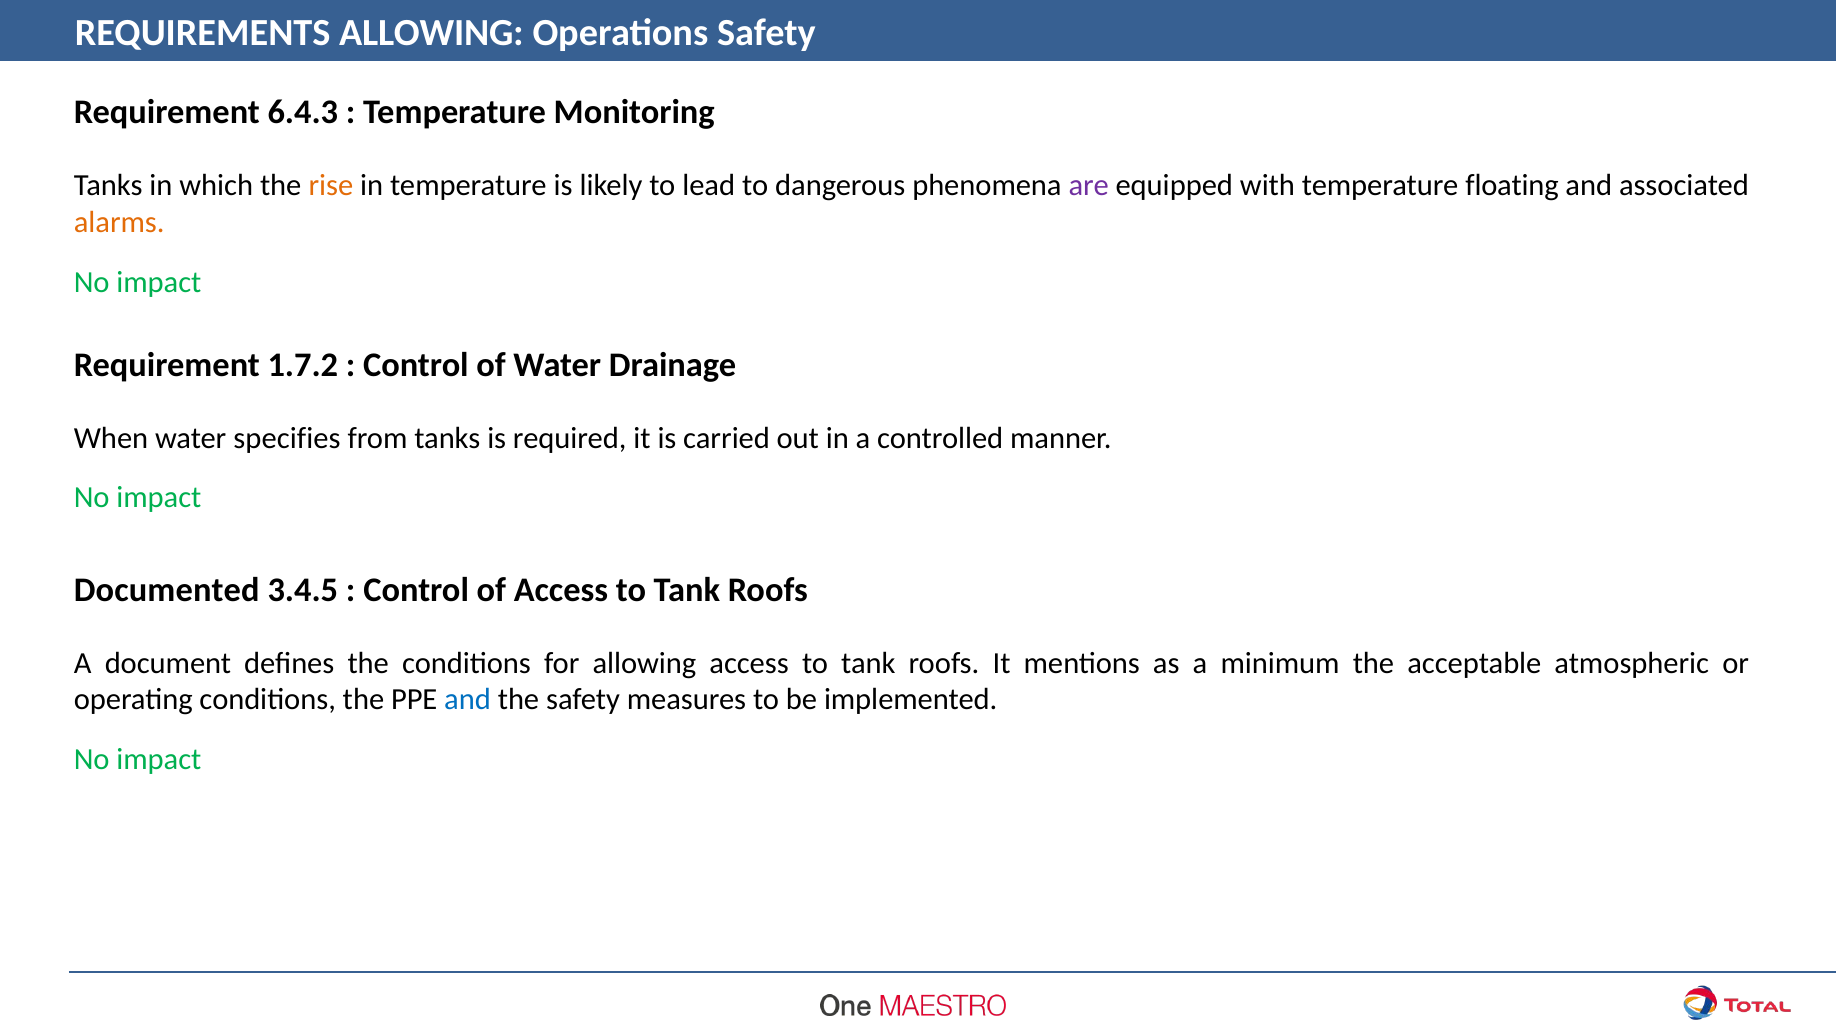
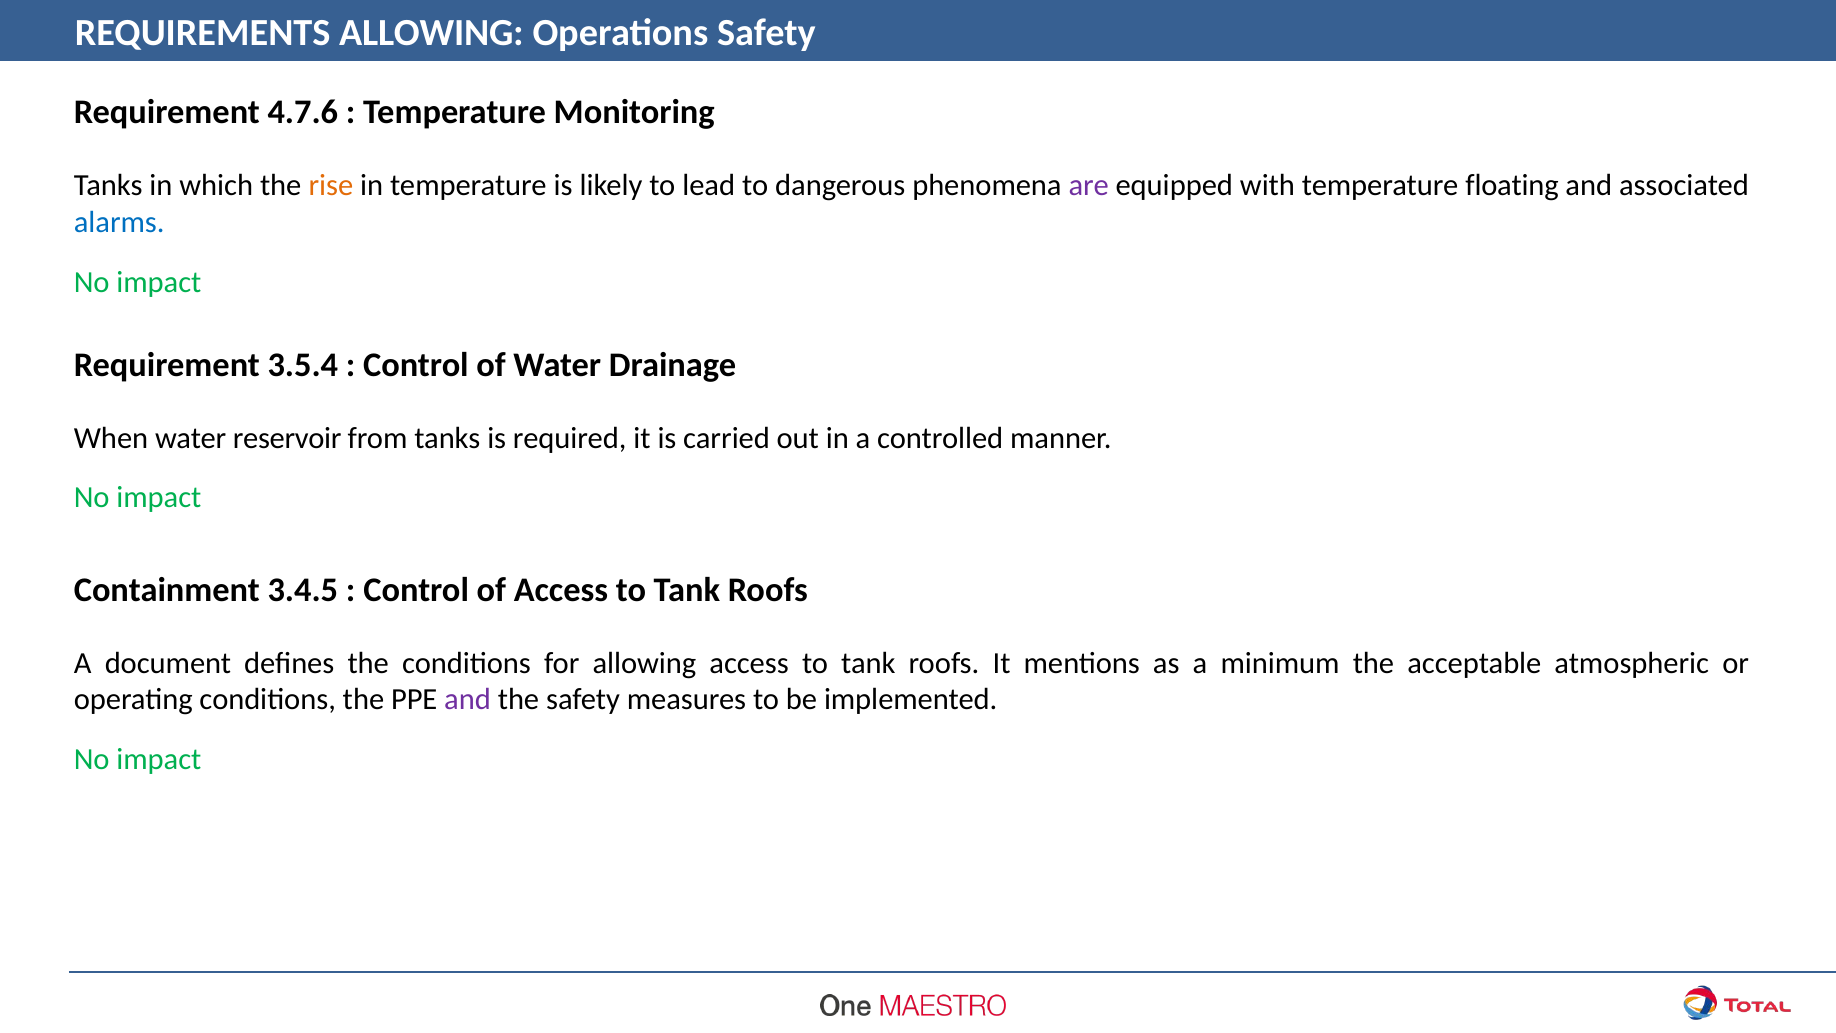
6.4.3: 6.4.3 -> 4.7.6
alarms colour: orange -> blue
1.7.2: 1.7.2 -> 3.5.4
specifies: specifies -> reservoir
Documented: Documented -> Containment
and at (468, 700) colour: blue -> purple
